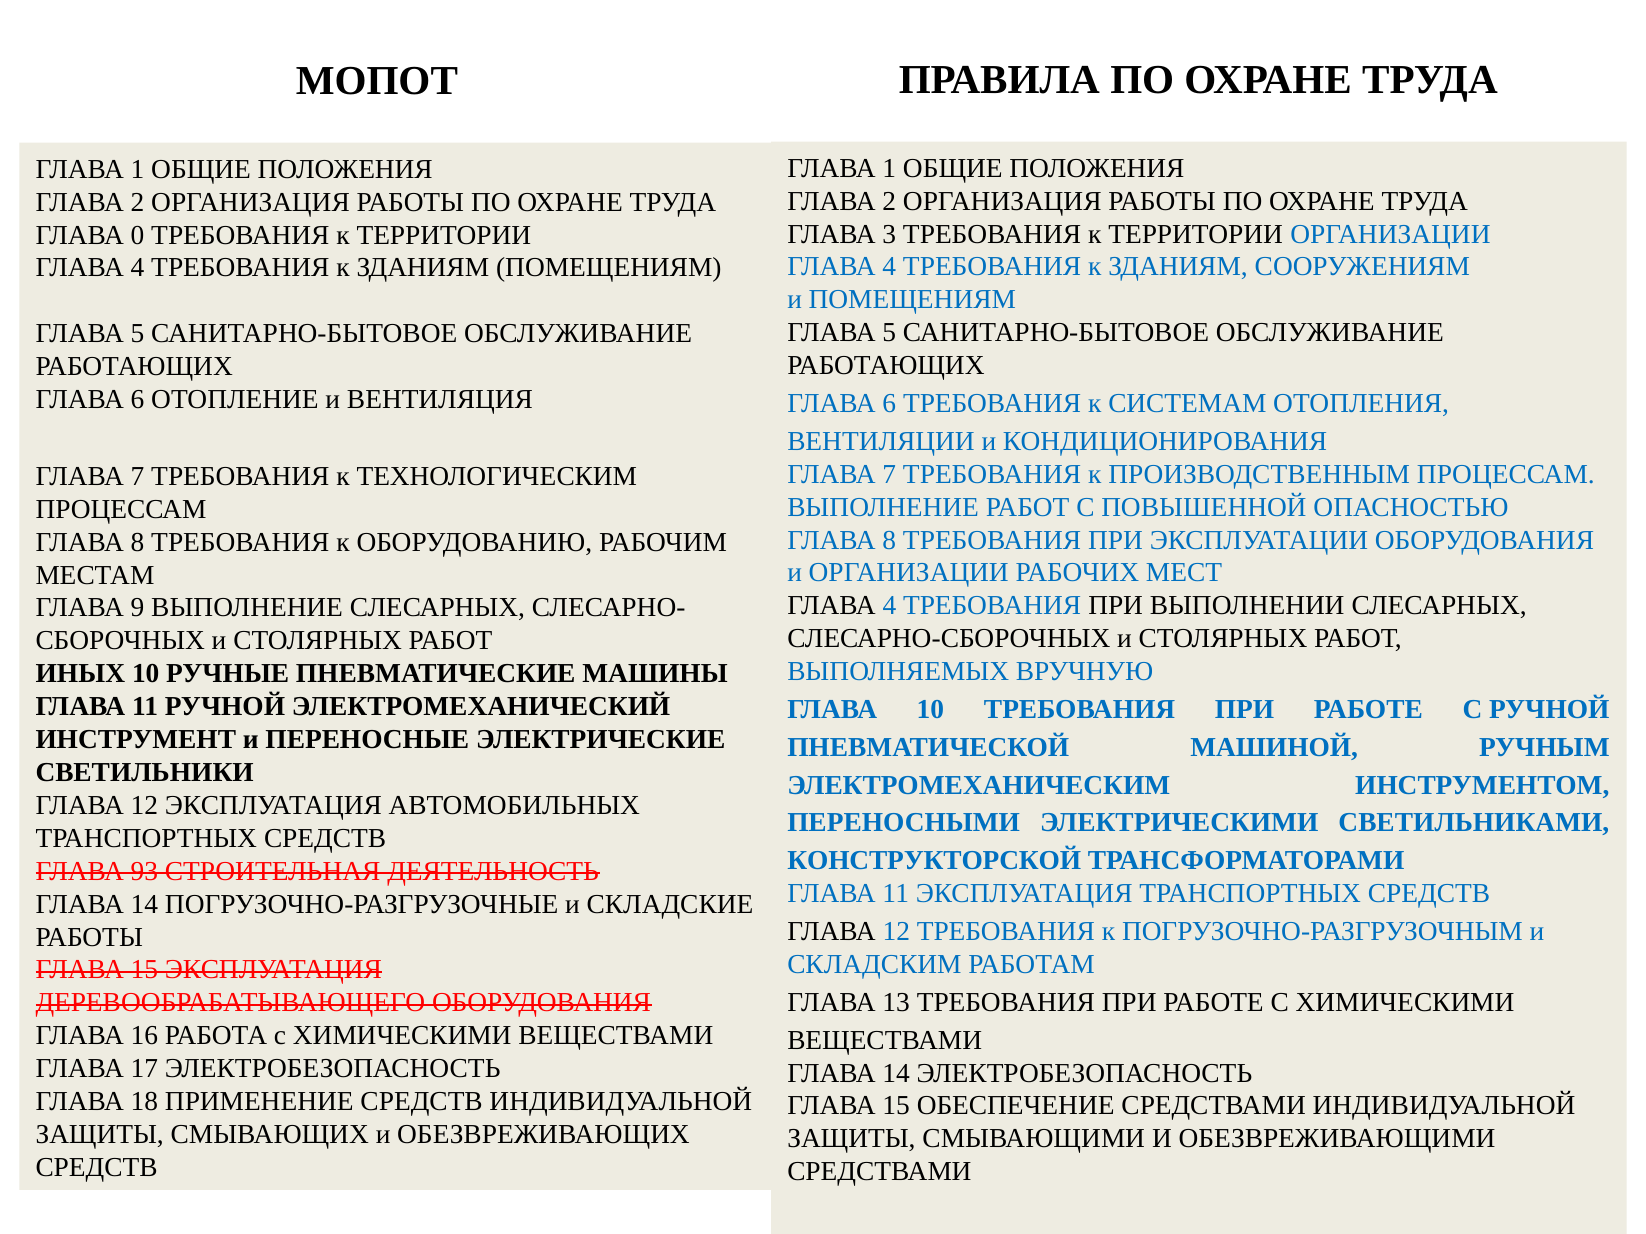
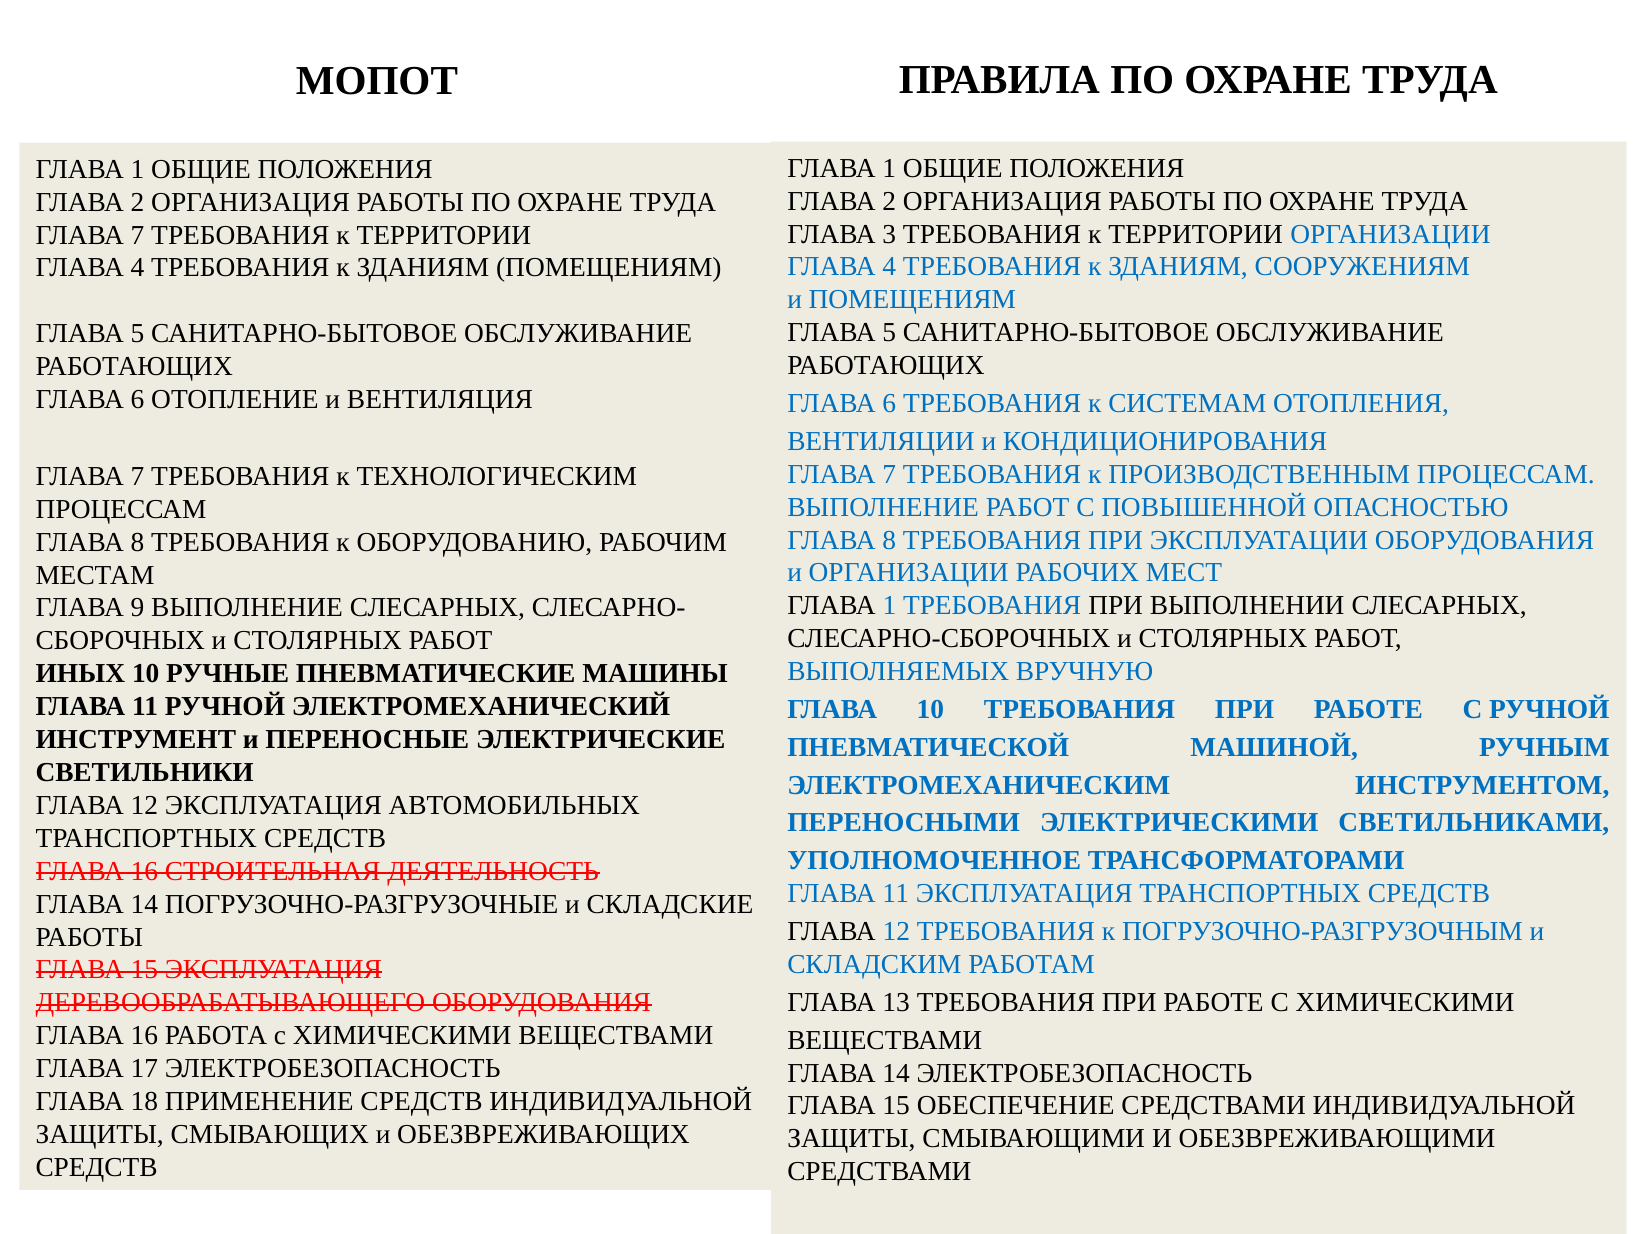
0 at (137, 235): 0 -> 7
4 at (889, 606): 4 -> 1
КОНСТРУКТОРСКОЙ: КОНСТРУКТОРСКОЙ -> УПОЛНОМОЧЕННОЕ
93 at (144, 871): 93 -> 16
